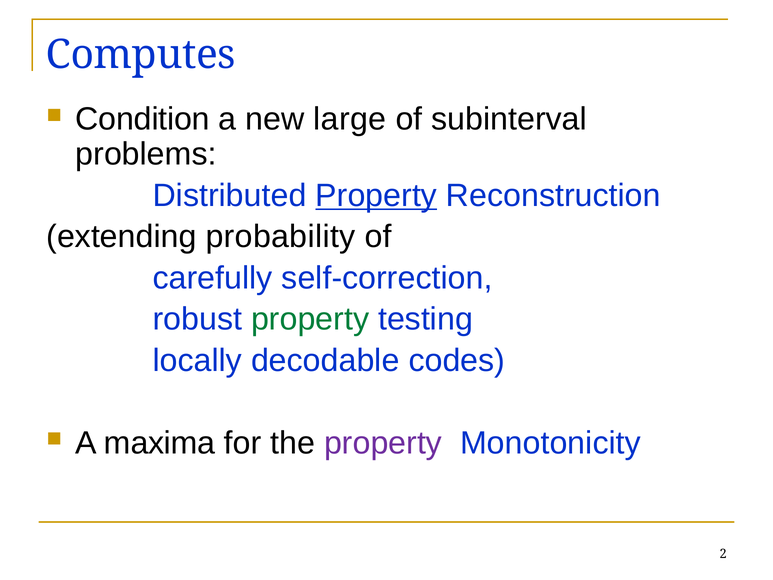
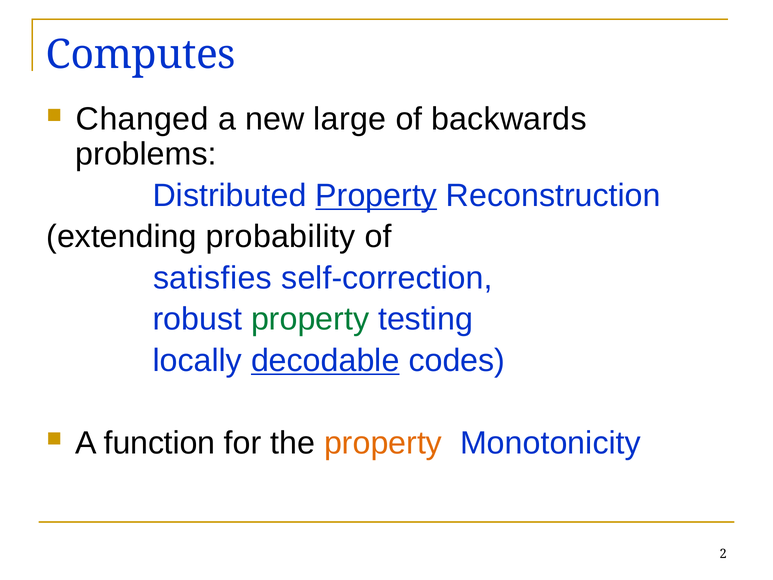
Condition: Condition -> Changed
subinterval: subinterval -> backwards
carefully: carefully -> satisfies
decodable underline: none -> present
maxima: maxima -> function
property at (383, 443) colour: purple -> orange
